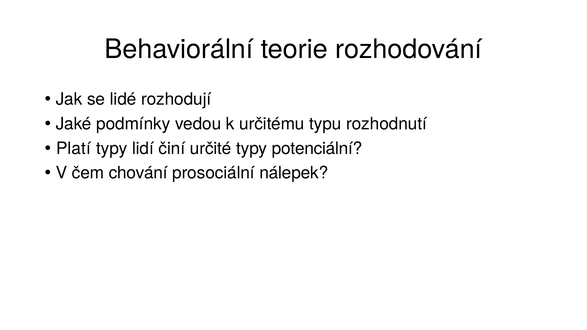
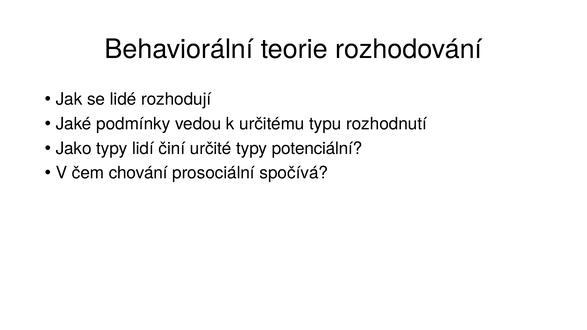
Platí: Platí -> Jako
nálepek: nálepek -> spočívá
